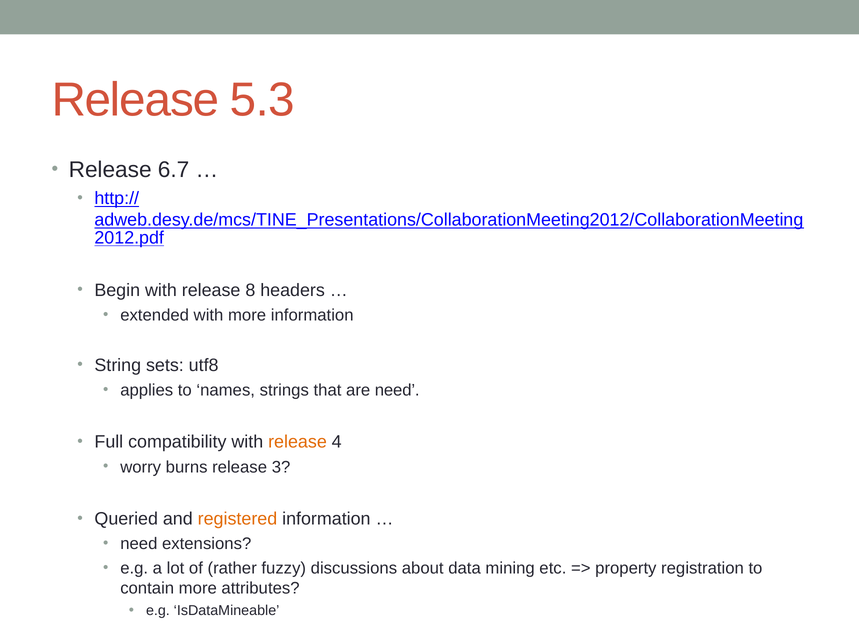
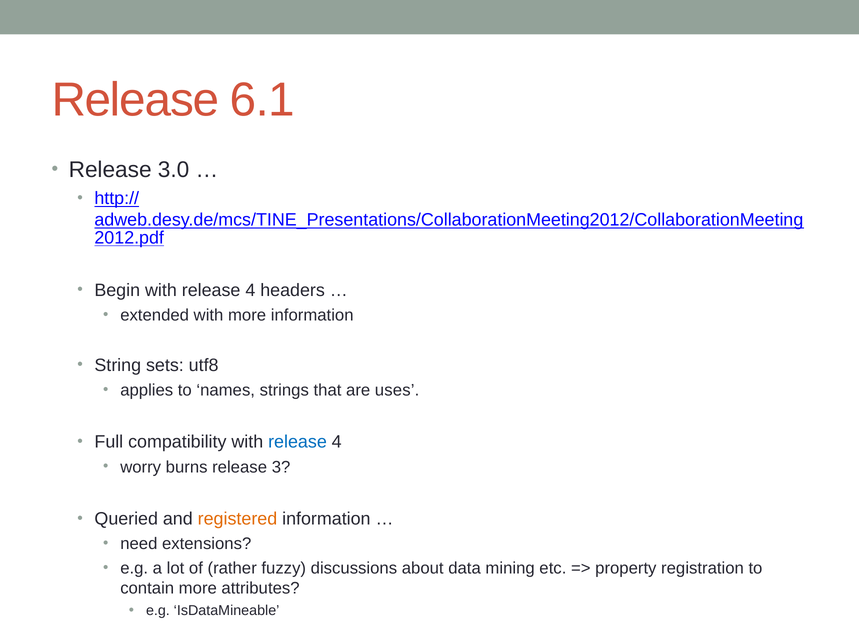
5.3: 5.3 -> 6.1
6.7: 6.7 -> 3.0
Begin with release 8: 8 -> 4
are need: need -> uses
release at (297, 442) colour: orange -> blue
